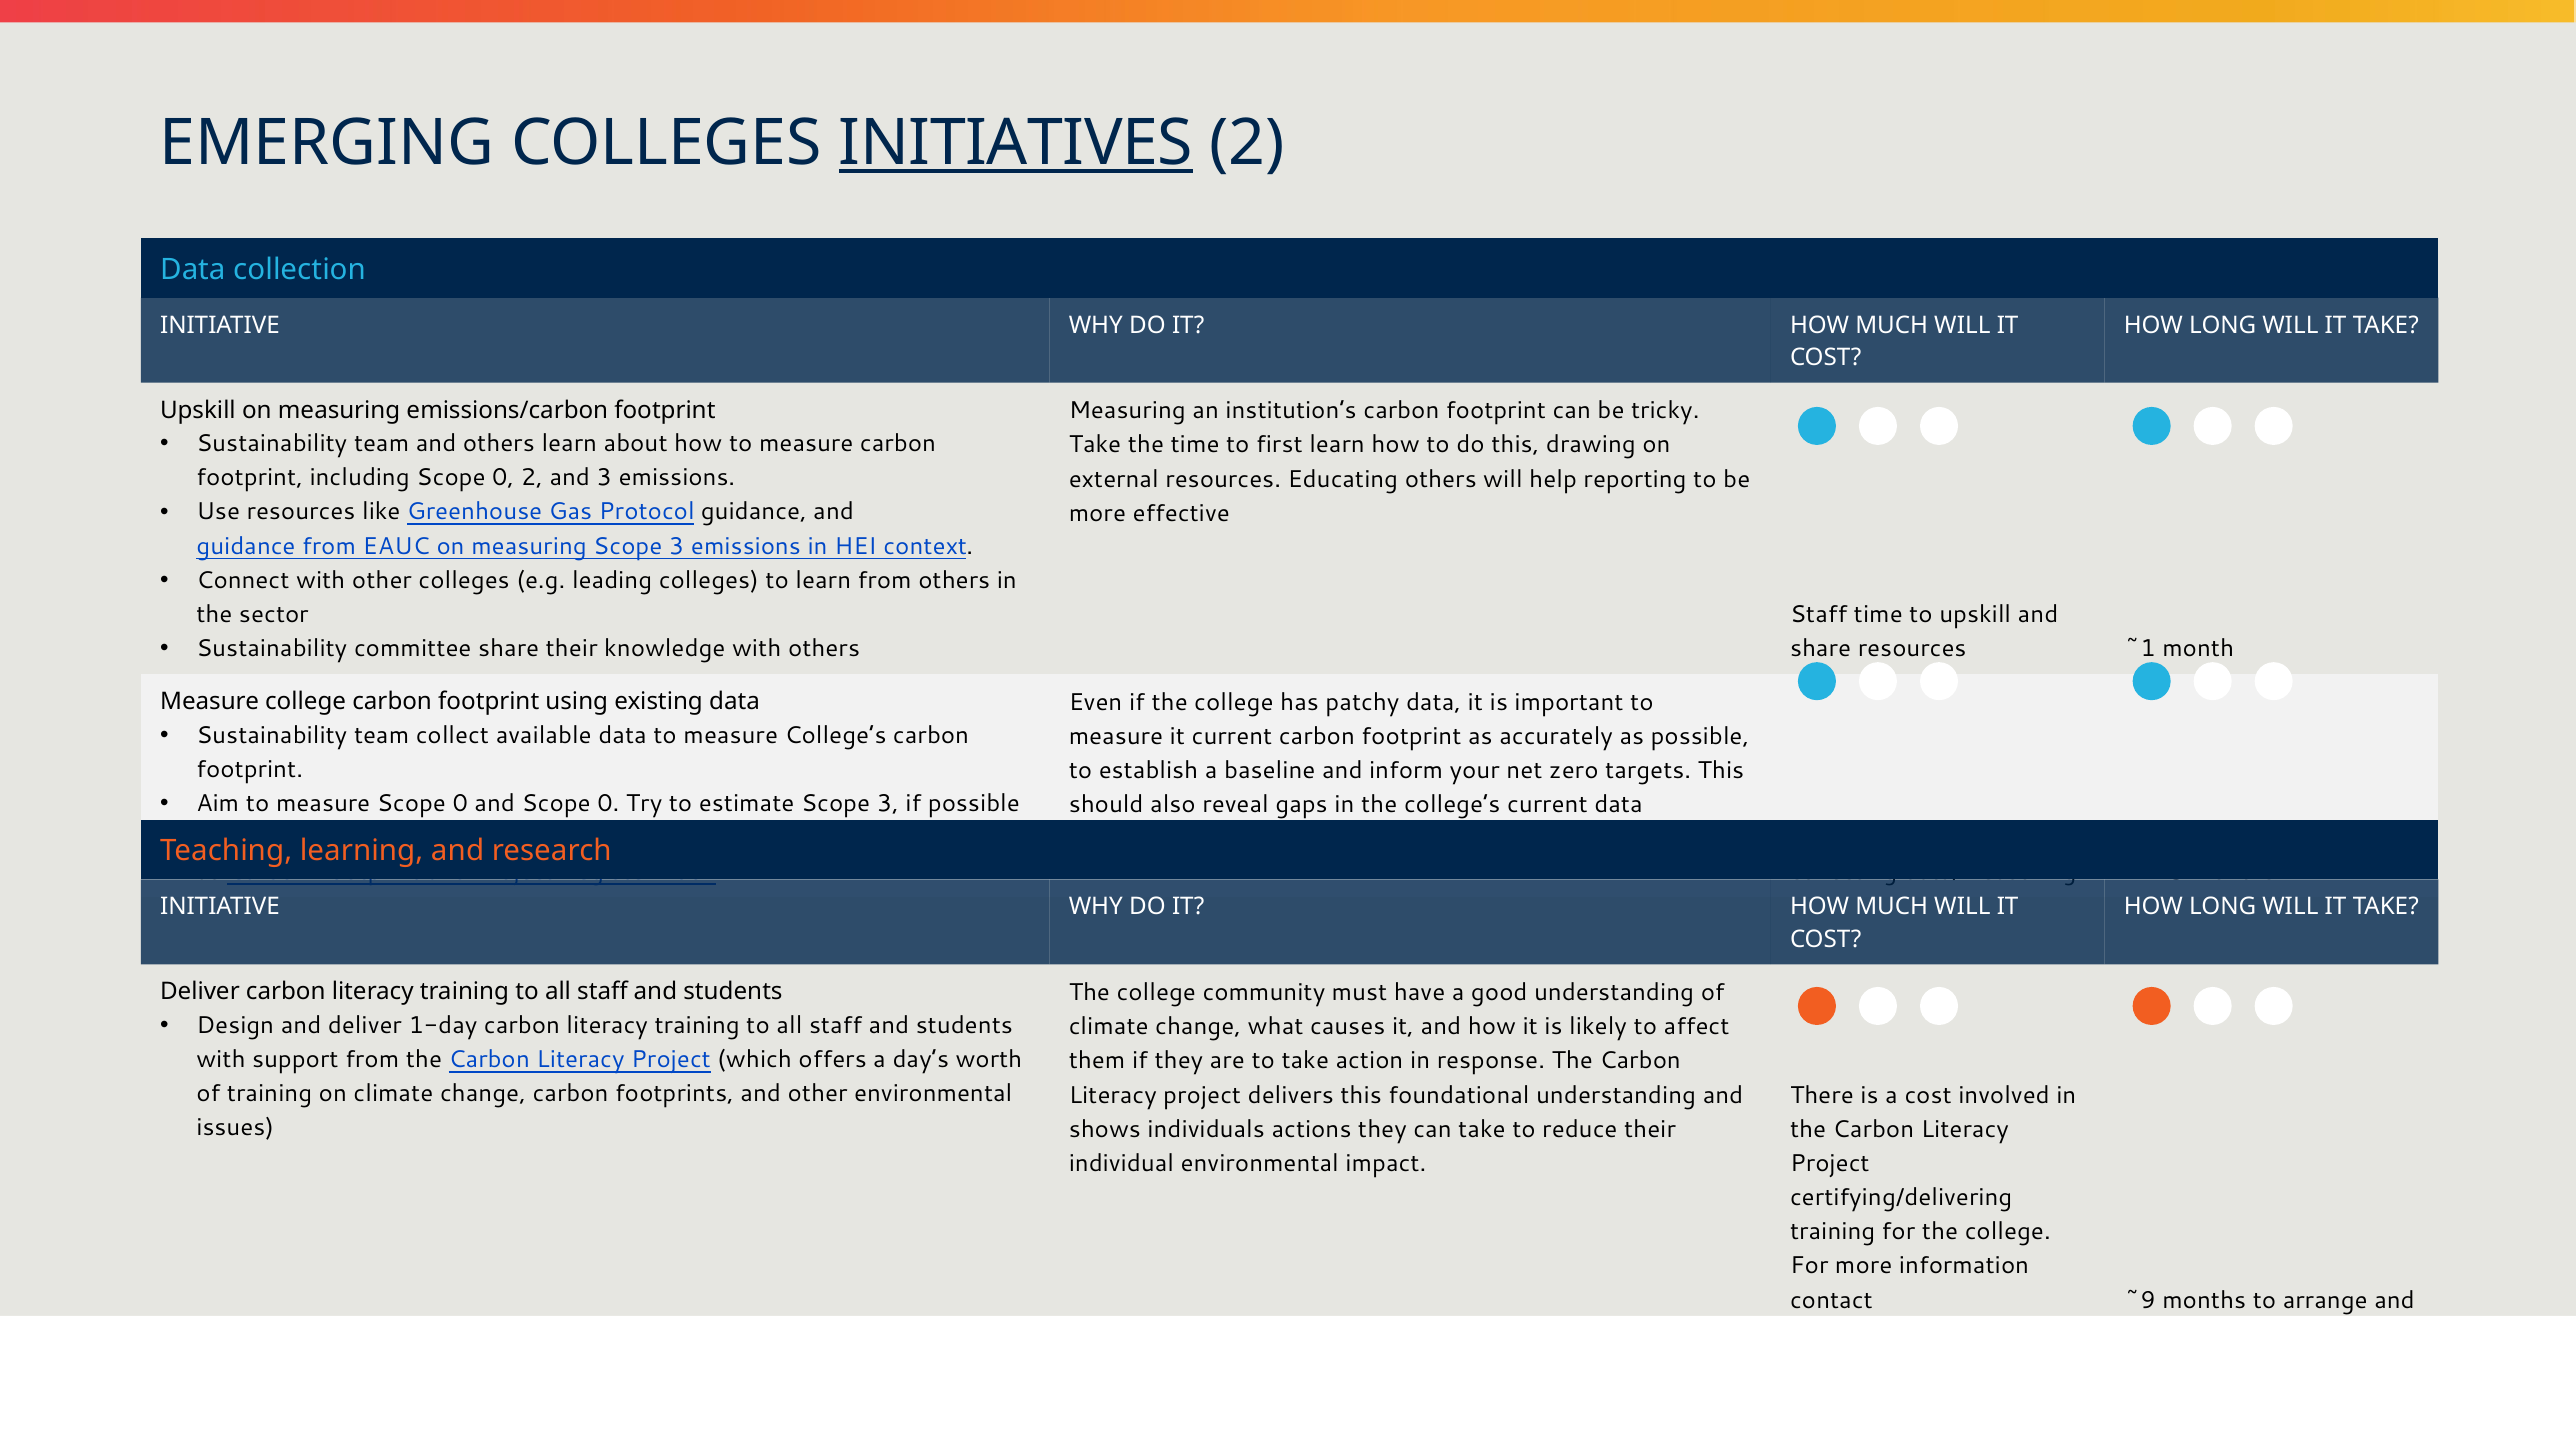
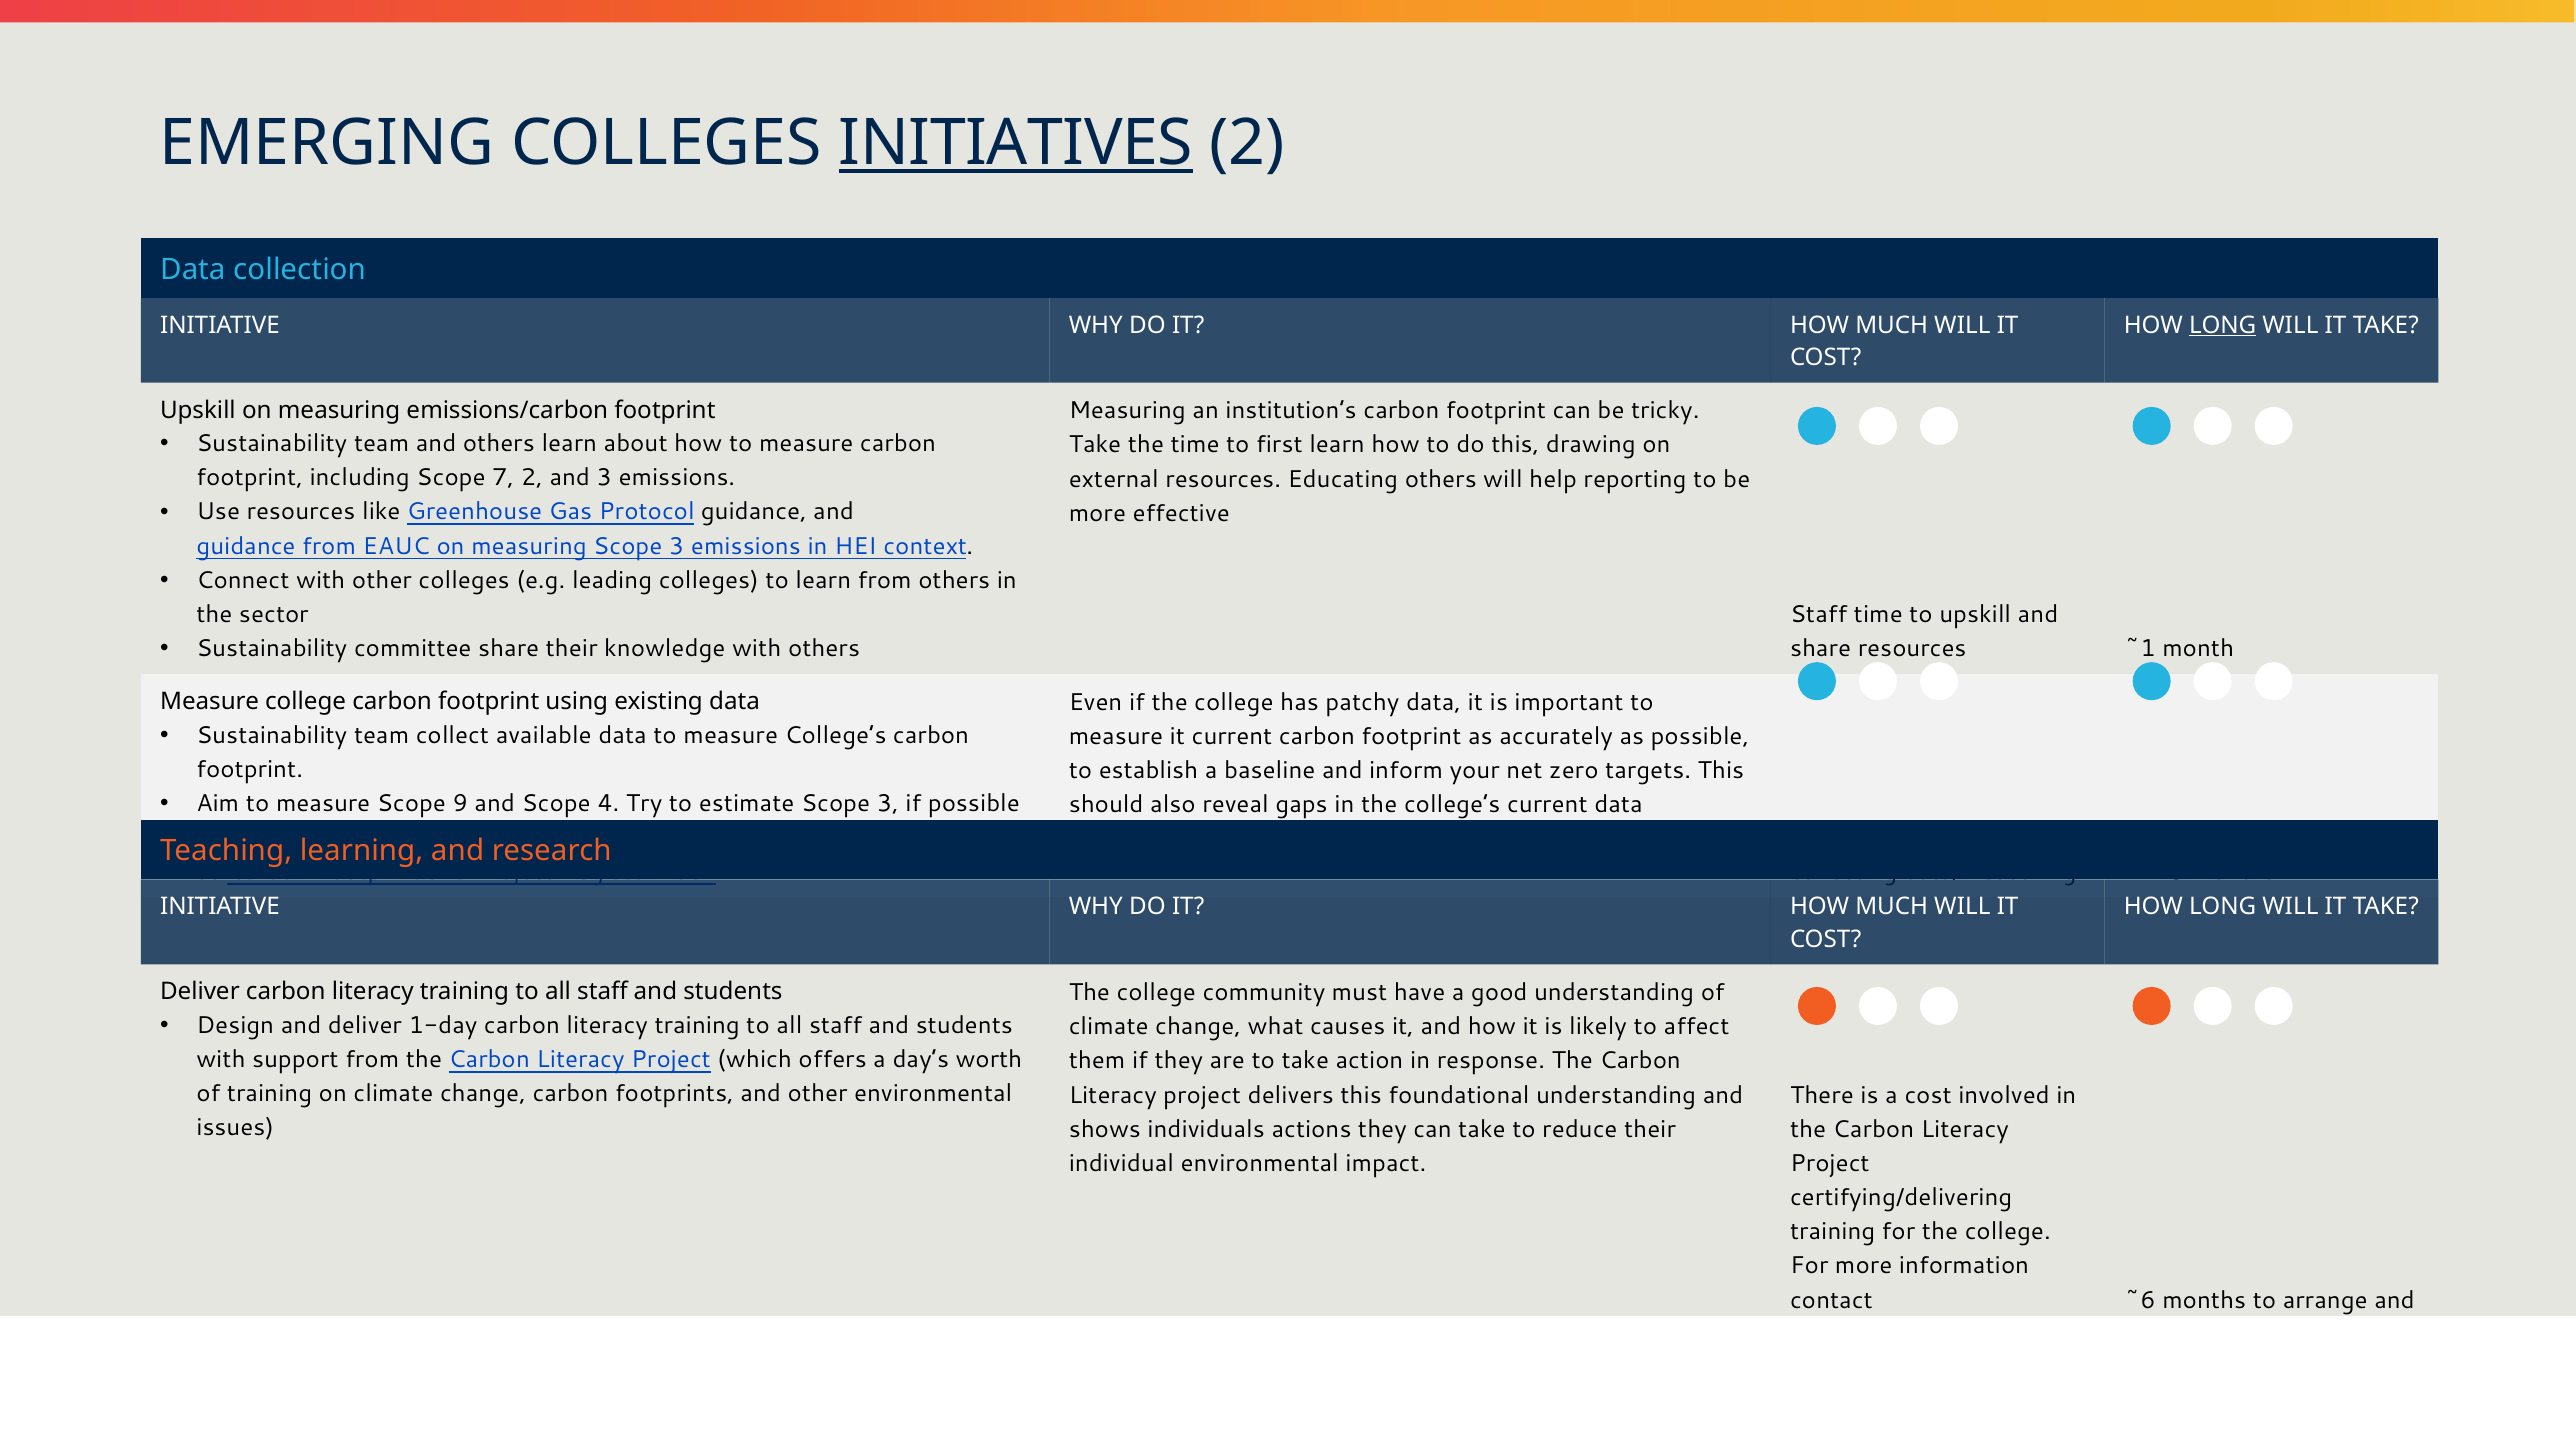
LONG at (2223, 325) underline: none -> present
including Scope 0: 0 -> 7
measure Scope 0: 0 -> 9
and Scope 0: 0 -> 4
~9: ~9 -> ~6
